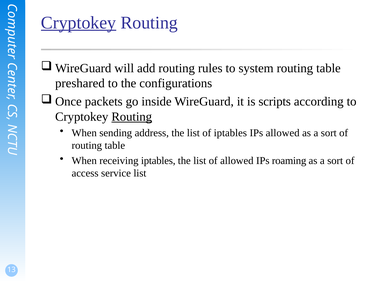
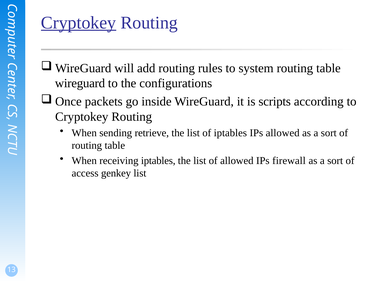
preshared at (80, 83): preshared -> wireguard
Routing at (132, 117) underline: present -> none
address: address -> retrieve
roaming: roaming -> firewall
service: service -> genkey
